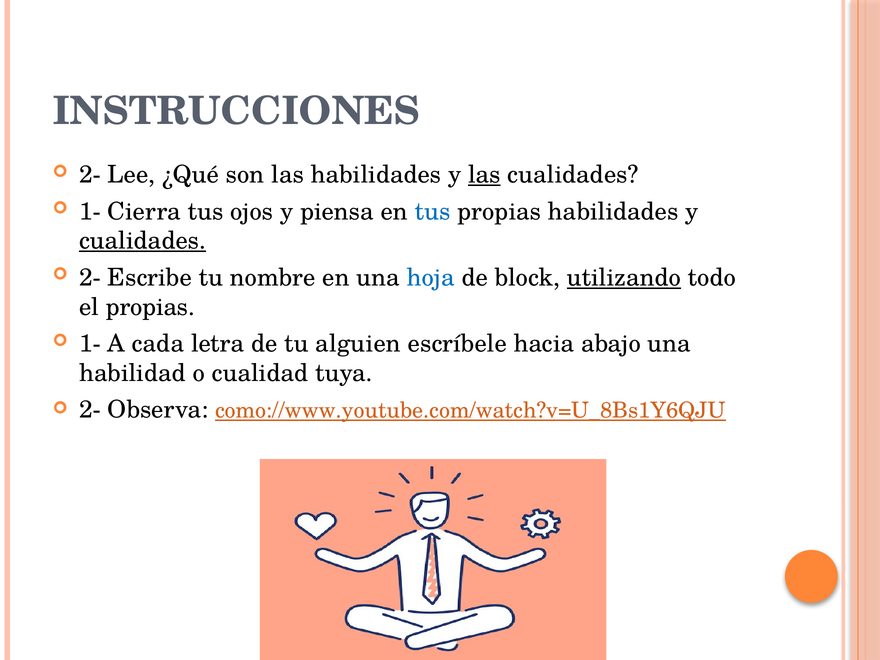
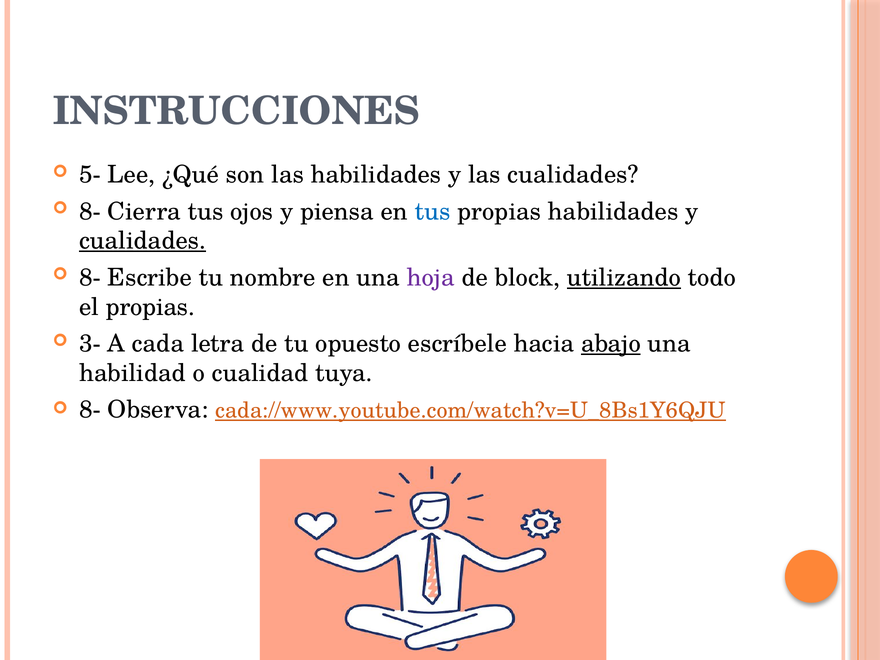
2- at (90, 175): 2- -> 5-
las at (484, 175) underline: present -> none
1- at (90, 211): 1- -> 8-
2- at (90, 278): 2- -> 8-
hoja colour: blue -> purple
1- at (90, 344): 1- -> 3-
alguien: alguien -> opuesto
abajo underline: none -> present
2- at (90, 410): 2- -> 8-
como://www.youtube.com/watch?v=U_8Bs1Y6QJU: como://www.youtube.com/watch?v=U_8Bs1Y6QJU -> cada://www.youtube.com/watch?v=U_8Bs1Y6QJU
